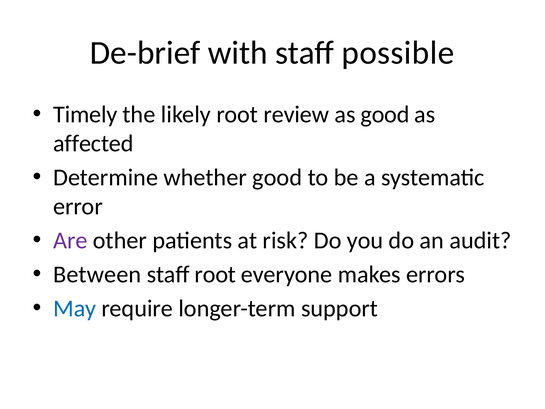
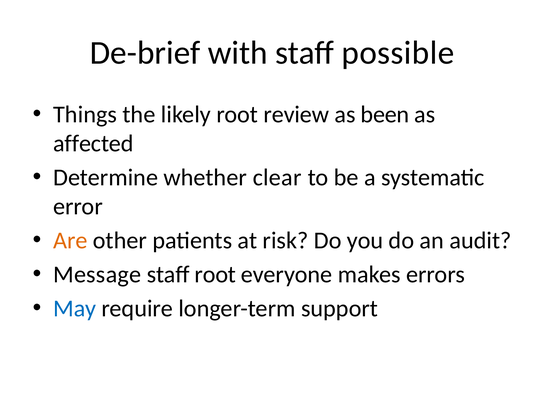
Timely: Timely -> Things
as good: good -> been
whether good: good -> clear
Are colour: purple -> orange
Between: Between -> Message
